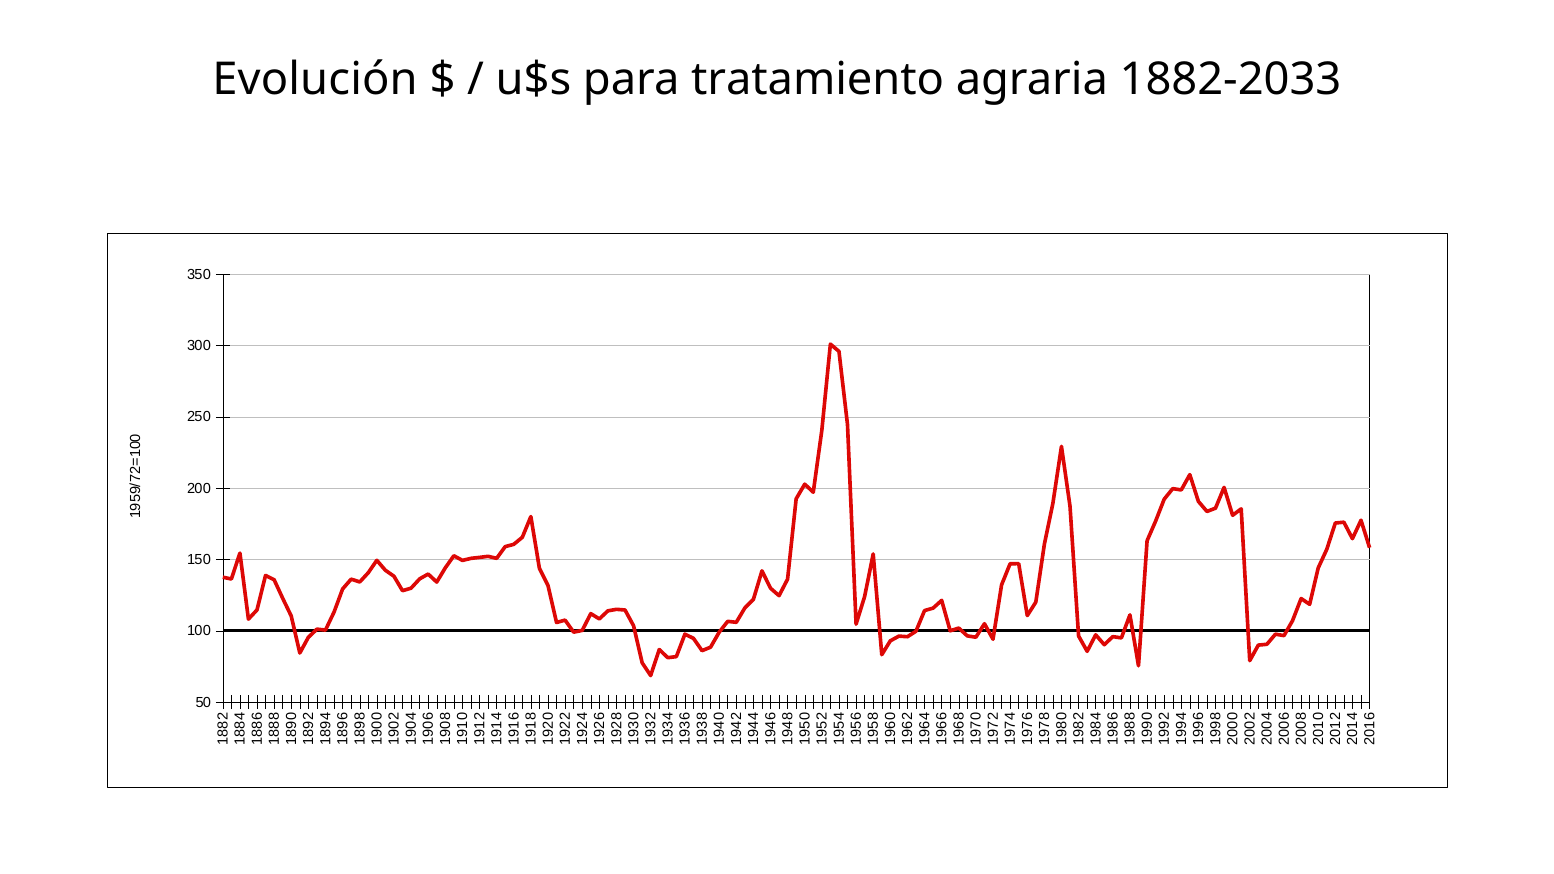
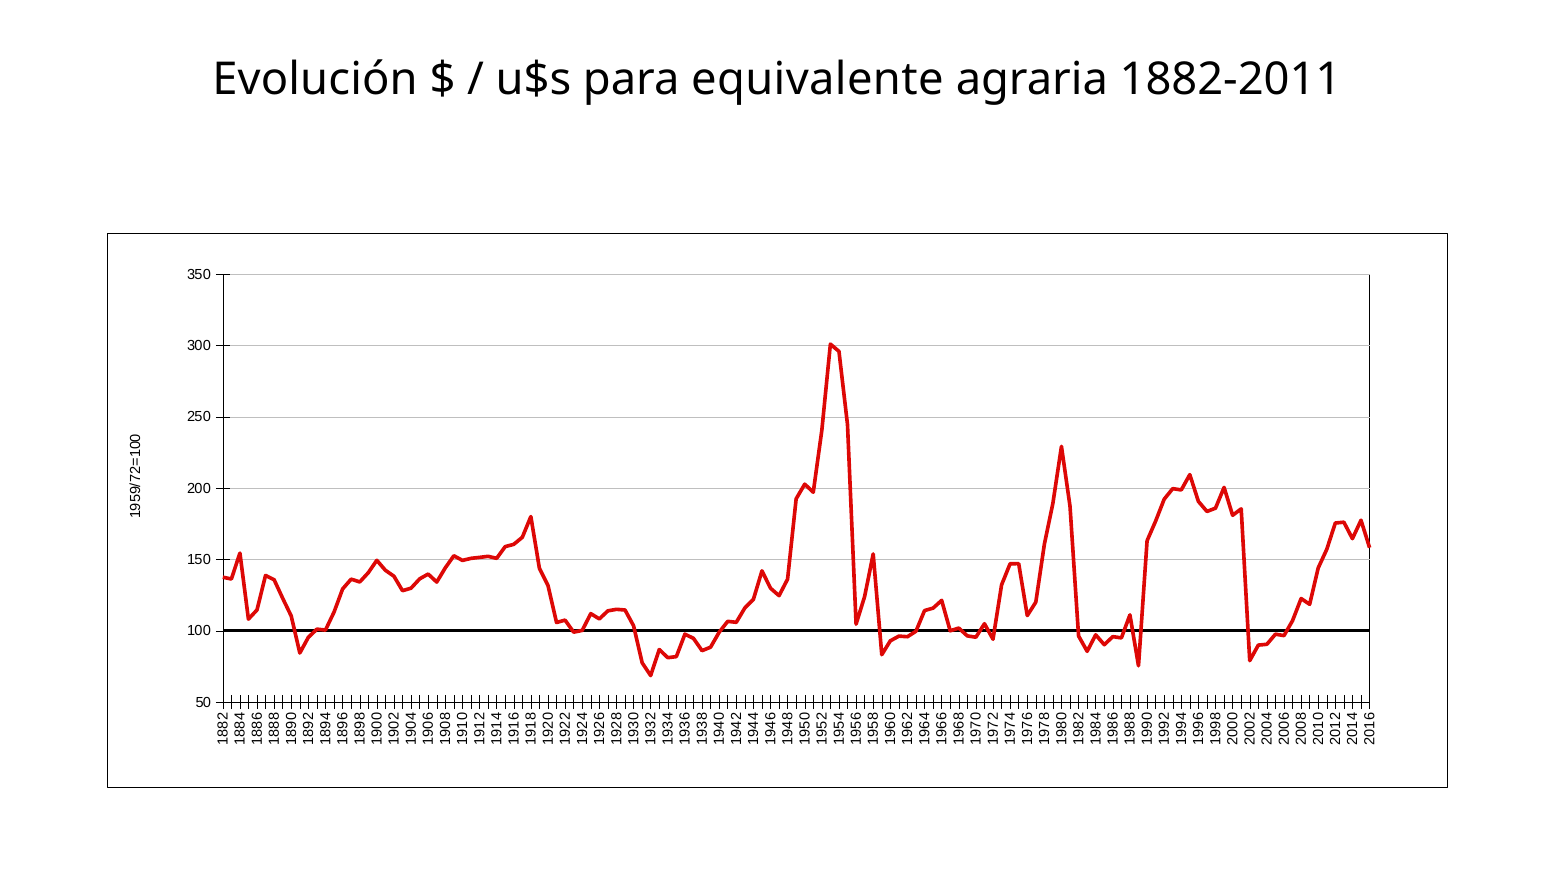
tratamiento: tratamiento -> equivalente
1882-2033: 1882-2033 -> 1882-2011
